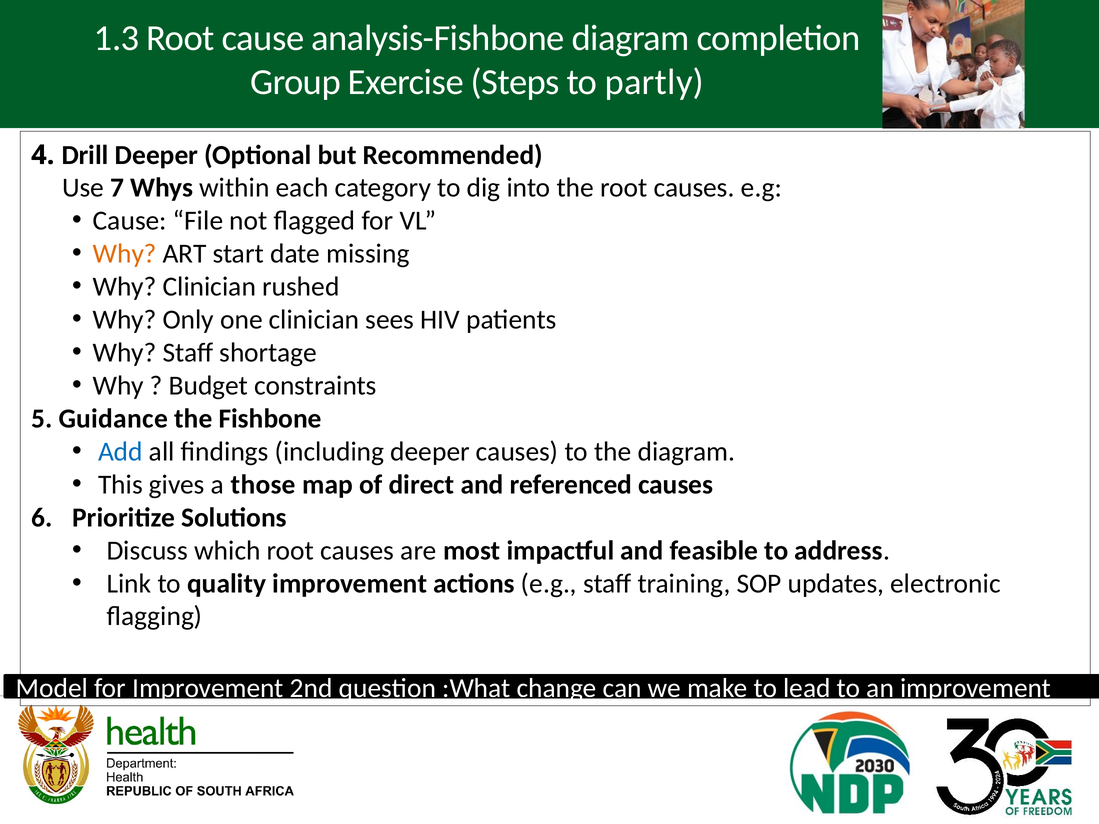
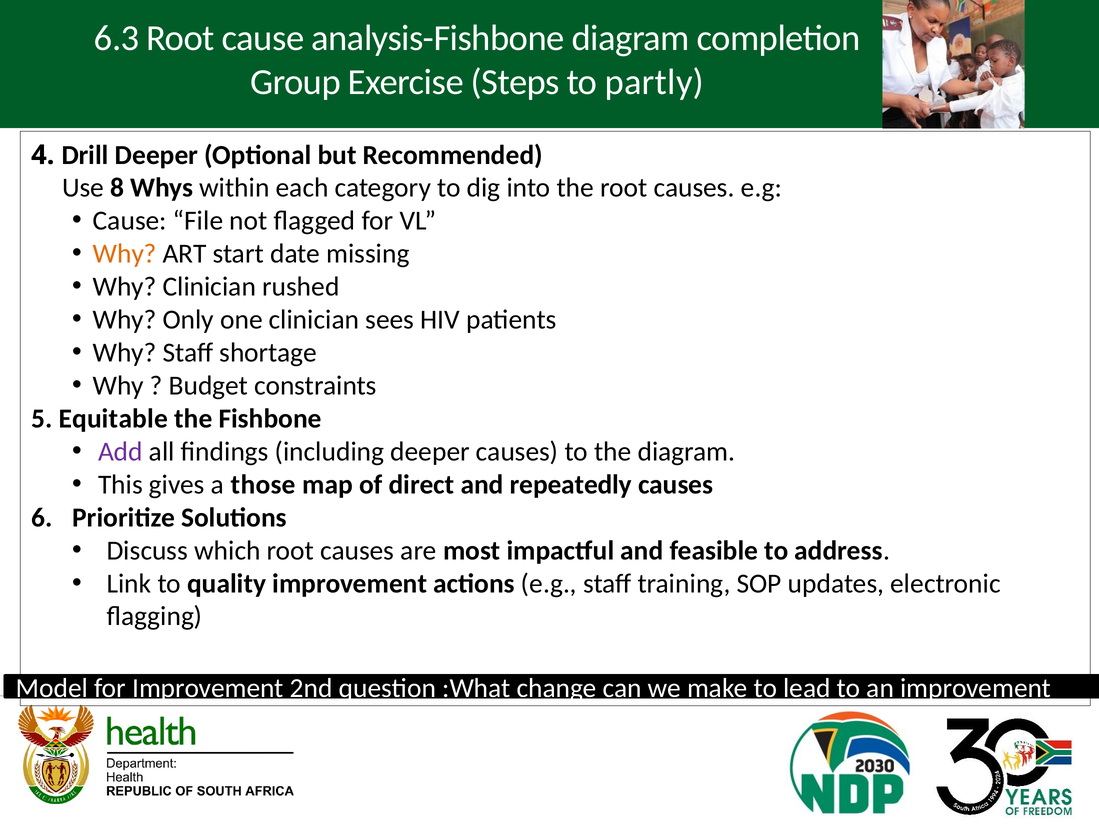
1.3: 1.3 -> 6.3
7: 7 -> 8
Guidance: Guidance -> Equitable
Add colour: blue -> purple
referenced: referenced -> repeatedly
